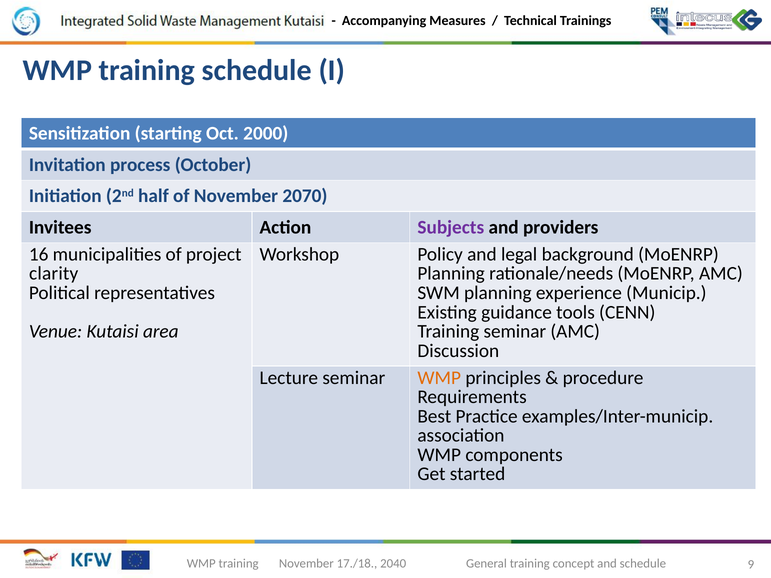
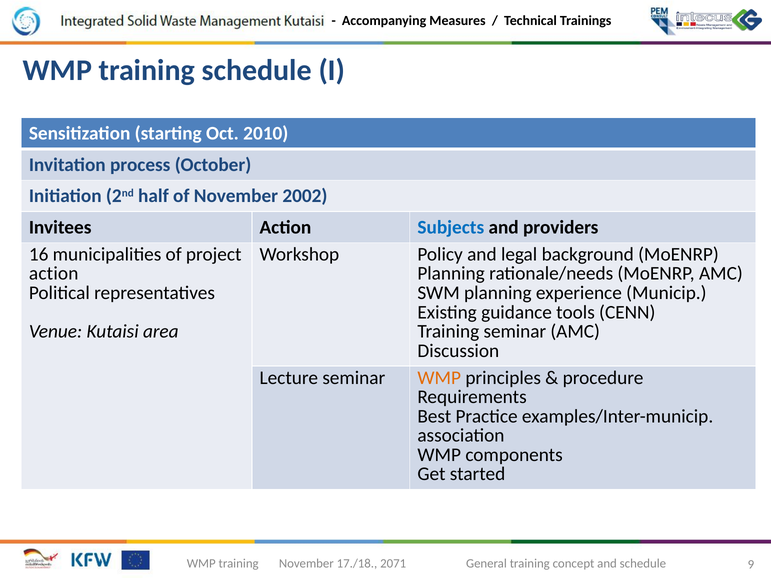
2000: 2000 -> 2010
2070: 2070 -> 2002
Subjects colour: purple -> blue
clarity at (54, 274): clarity -> action
2040: 2040 -> 2071
